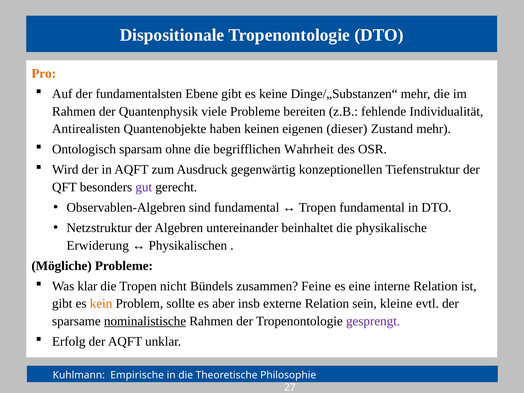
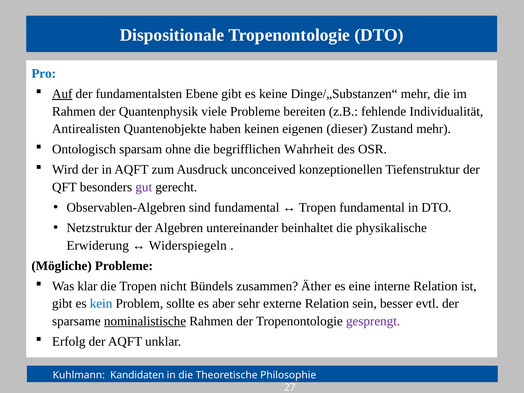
Pro colour: orange -> blue
Auf underline: none -> present
gegenwärtig: gegenwärtig -> unconceived
Physikalischen: Physikalischen -> Widerspiegeln
Feine: Feine -> Äther
kein colour: orange -> blue
insb: insb -> sehr
kleine: kleine -> besser
Empirische: Empirische -> Kandidaten
